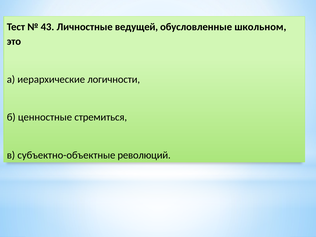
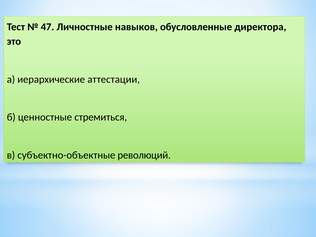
43: 43 -> 47
ведущей: ведущей -> навыков
школьном: школьном -> директора
логичности: логичности -> аттестации
